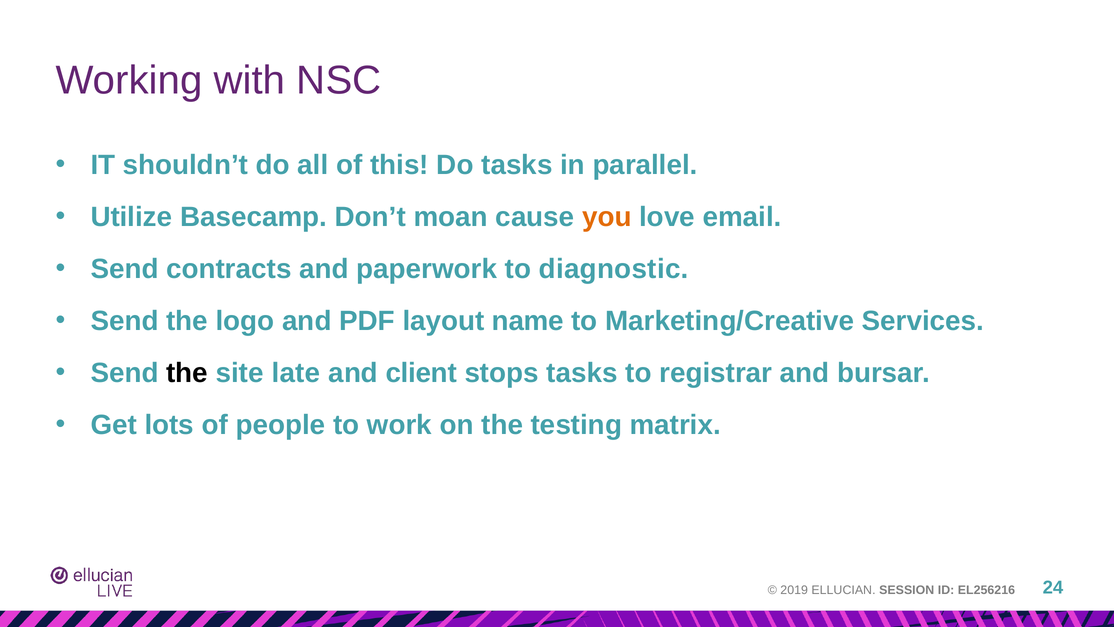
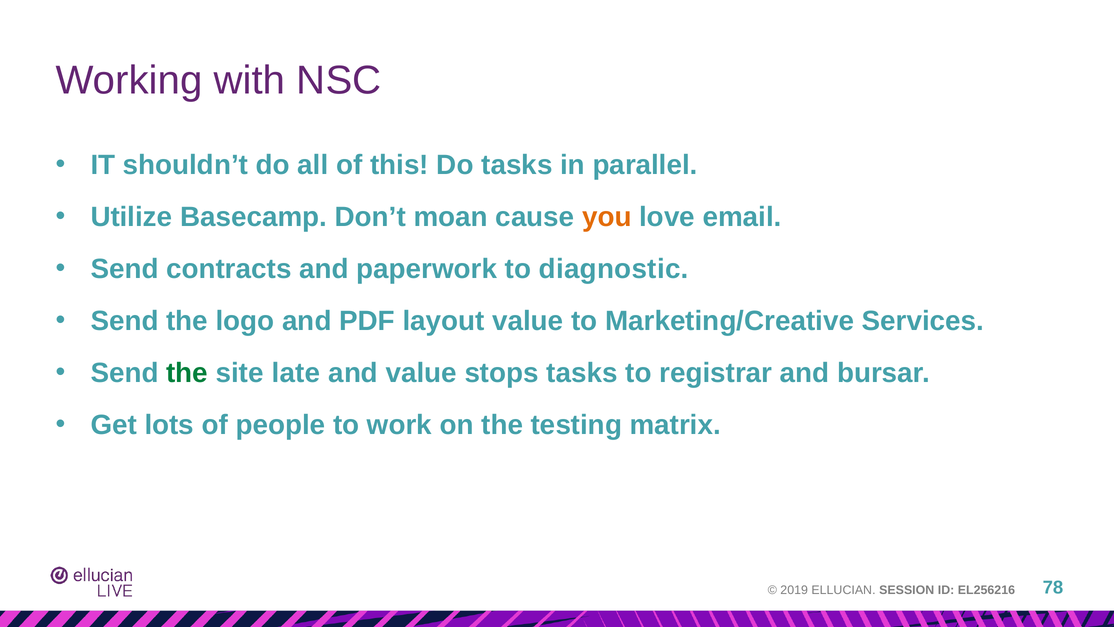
layout name: name -> value
the at (187, 373) colour: black -> green
and client: client -> value
24: 24 -> 78
